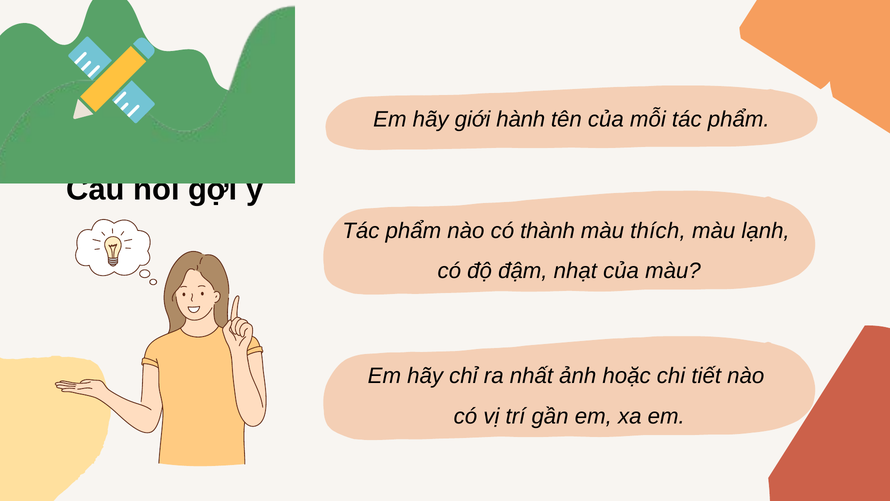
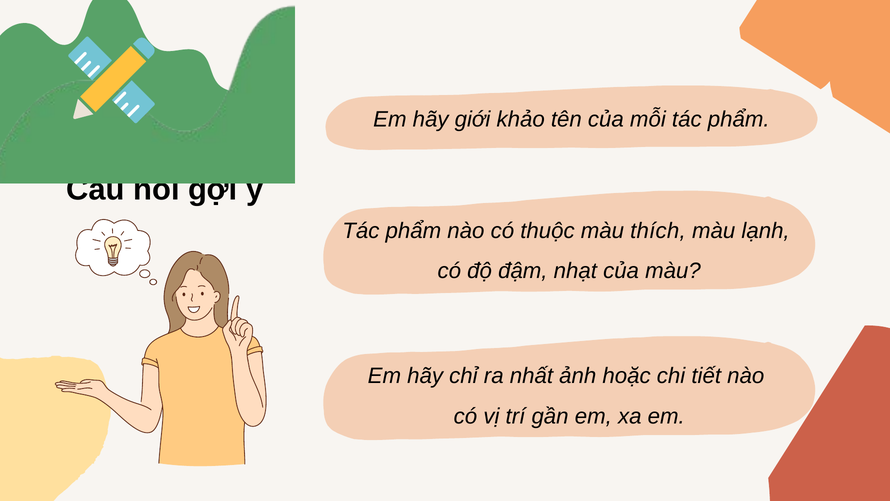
hành: hành -> khảo
thành: thành -> thuộc
